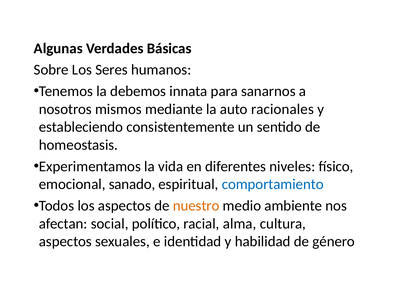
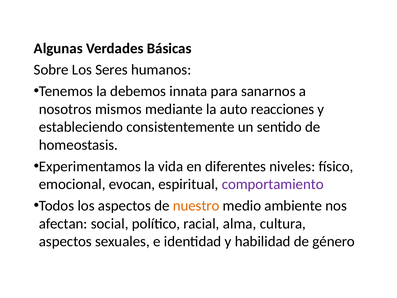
racionales: racionales -> reacciones
sanado: sanado -> evocan
comportamiento colour: blue -> purple
